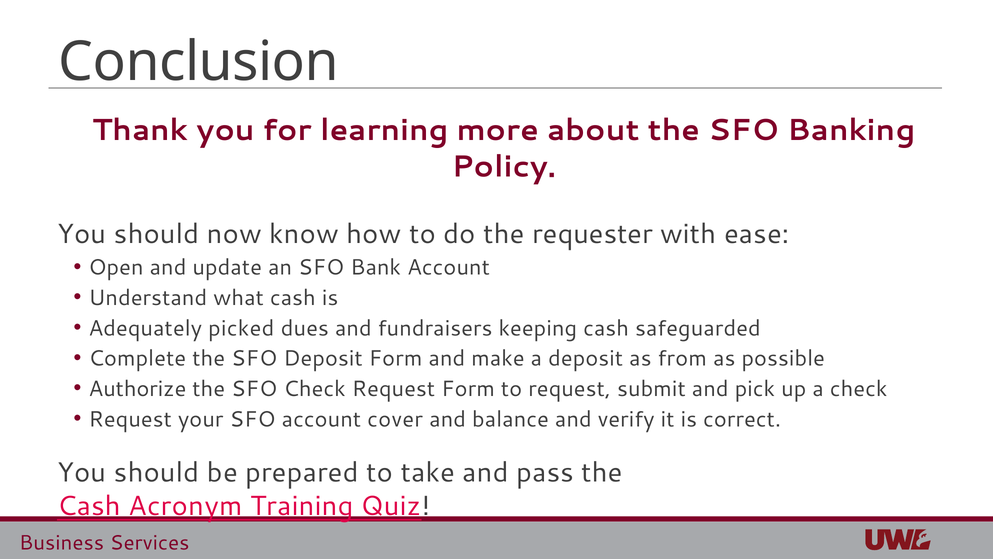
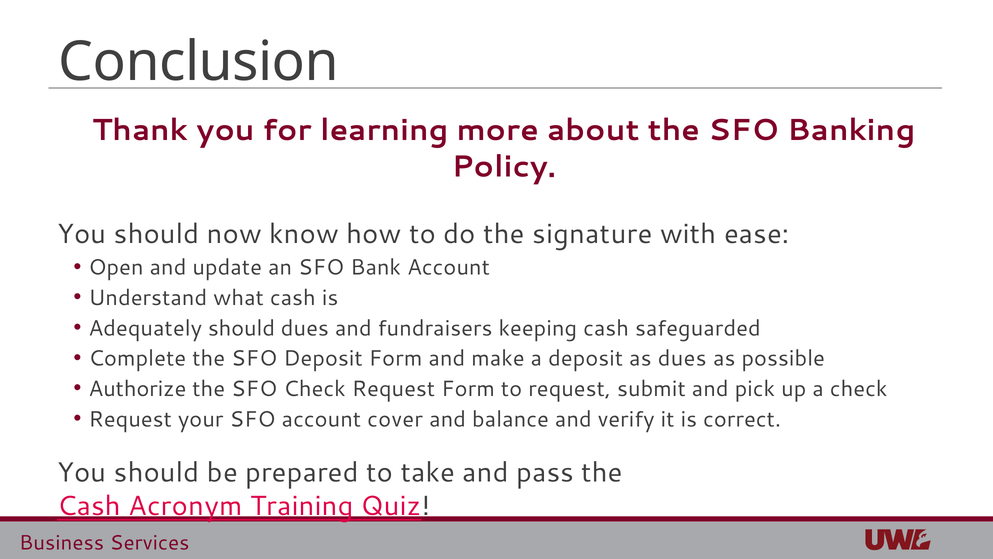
requester: requester -> signature
Adequately picked: picked -> should
as from: from -> dues
